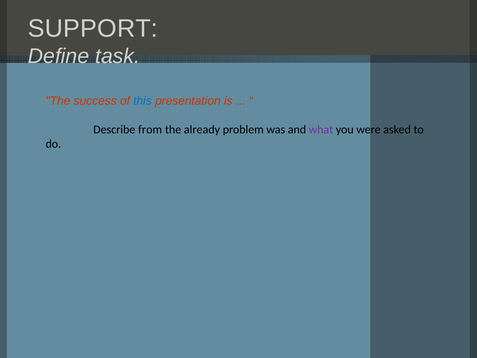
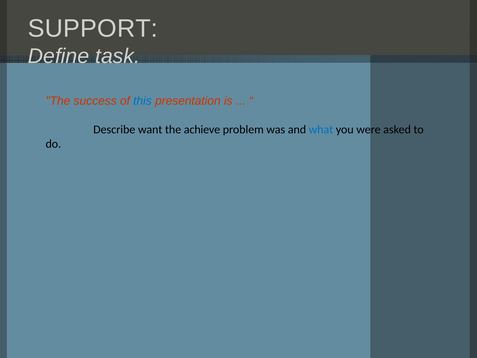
from: from -> want
already: already -> achieve
what colour: purple -> blue
